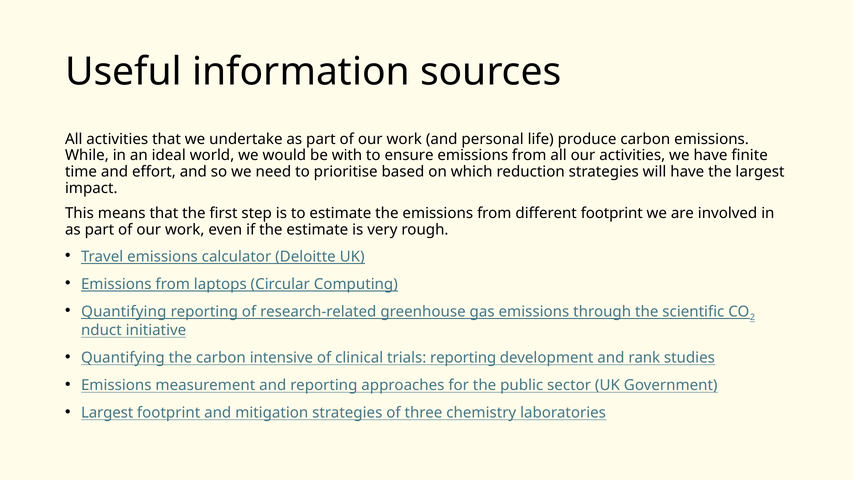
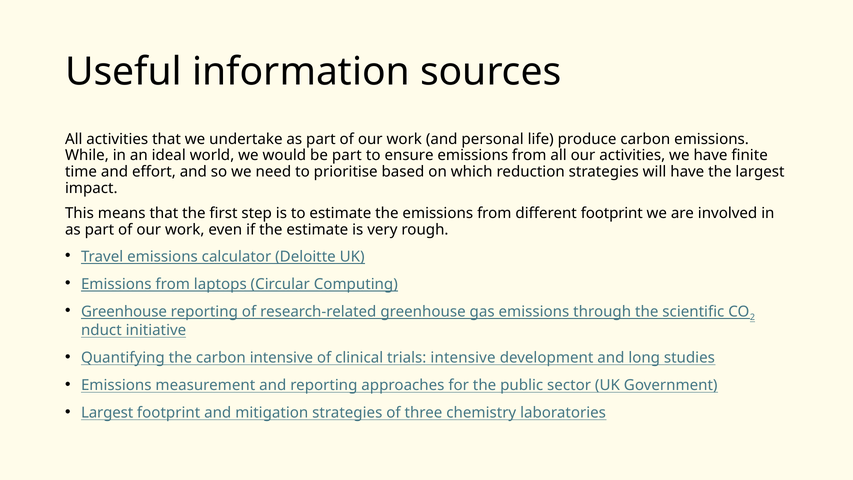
be with: with -> part
Quantifying at (124, 312): Quantifying -> Greenhouse
trials reporting: reporting -> intensive
rank: rank -> long
